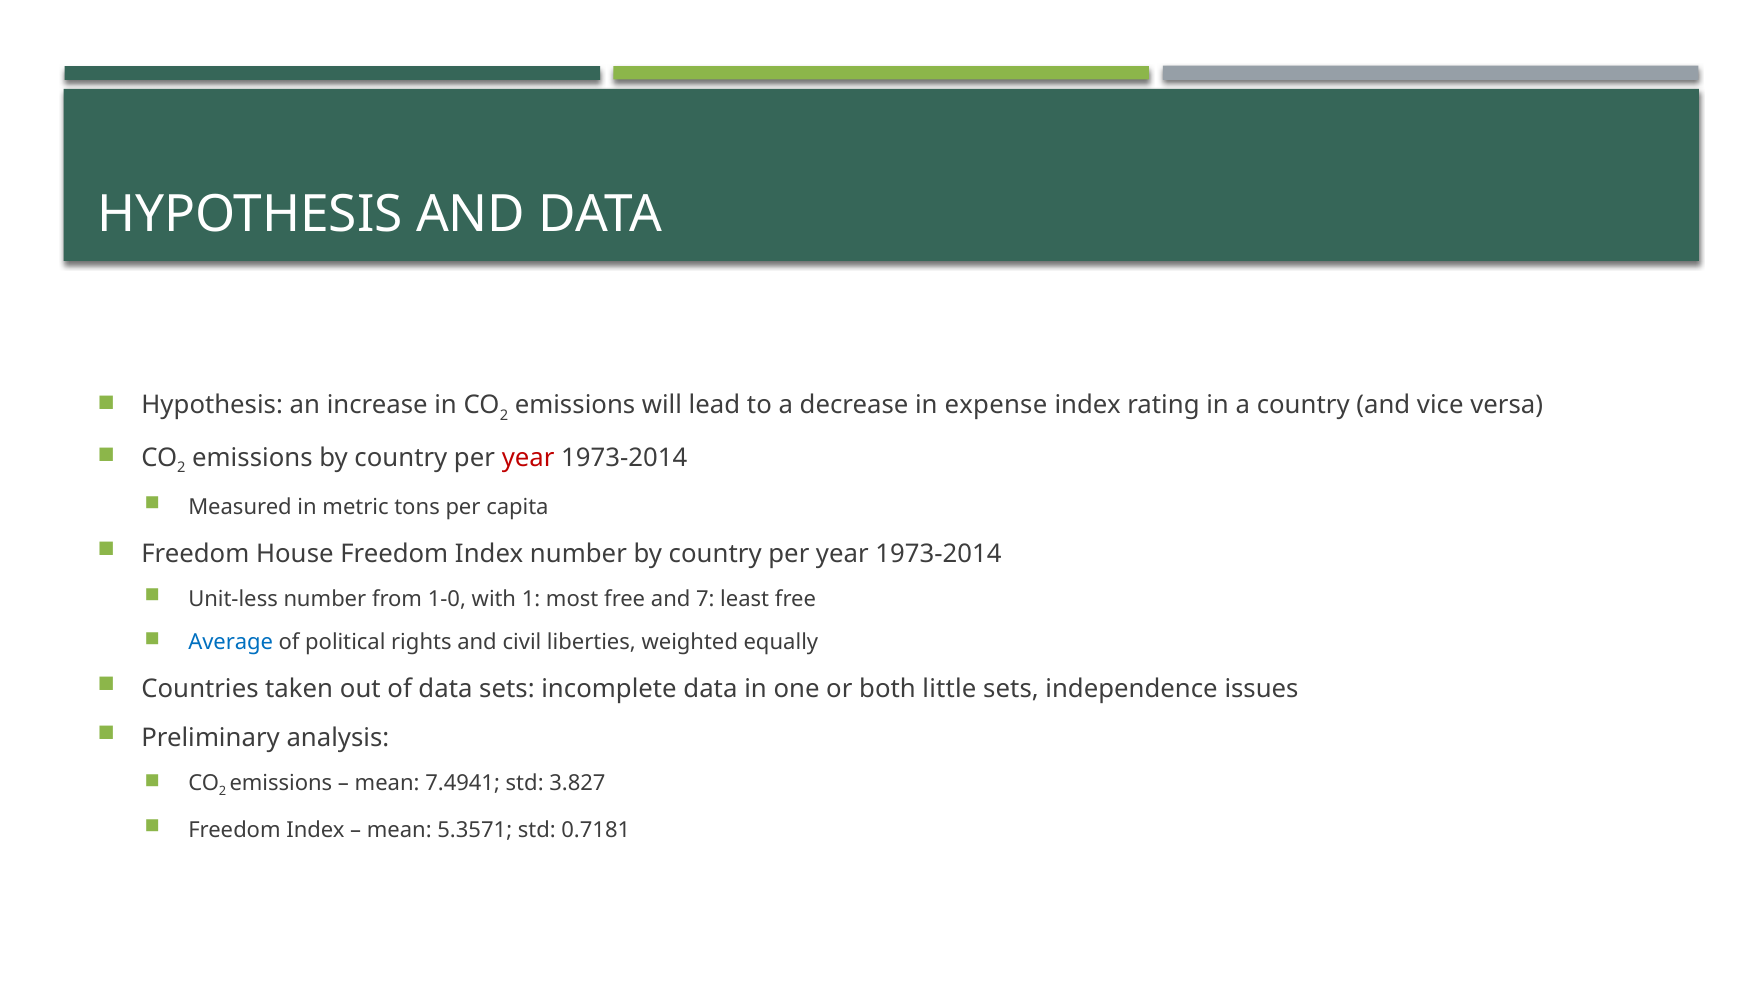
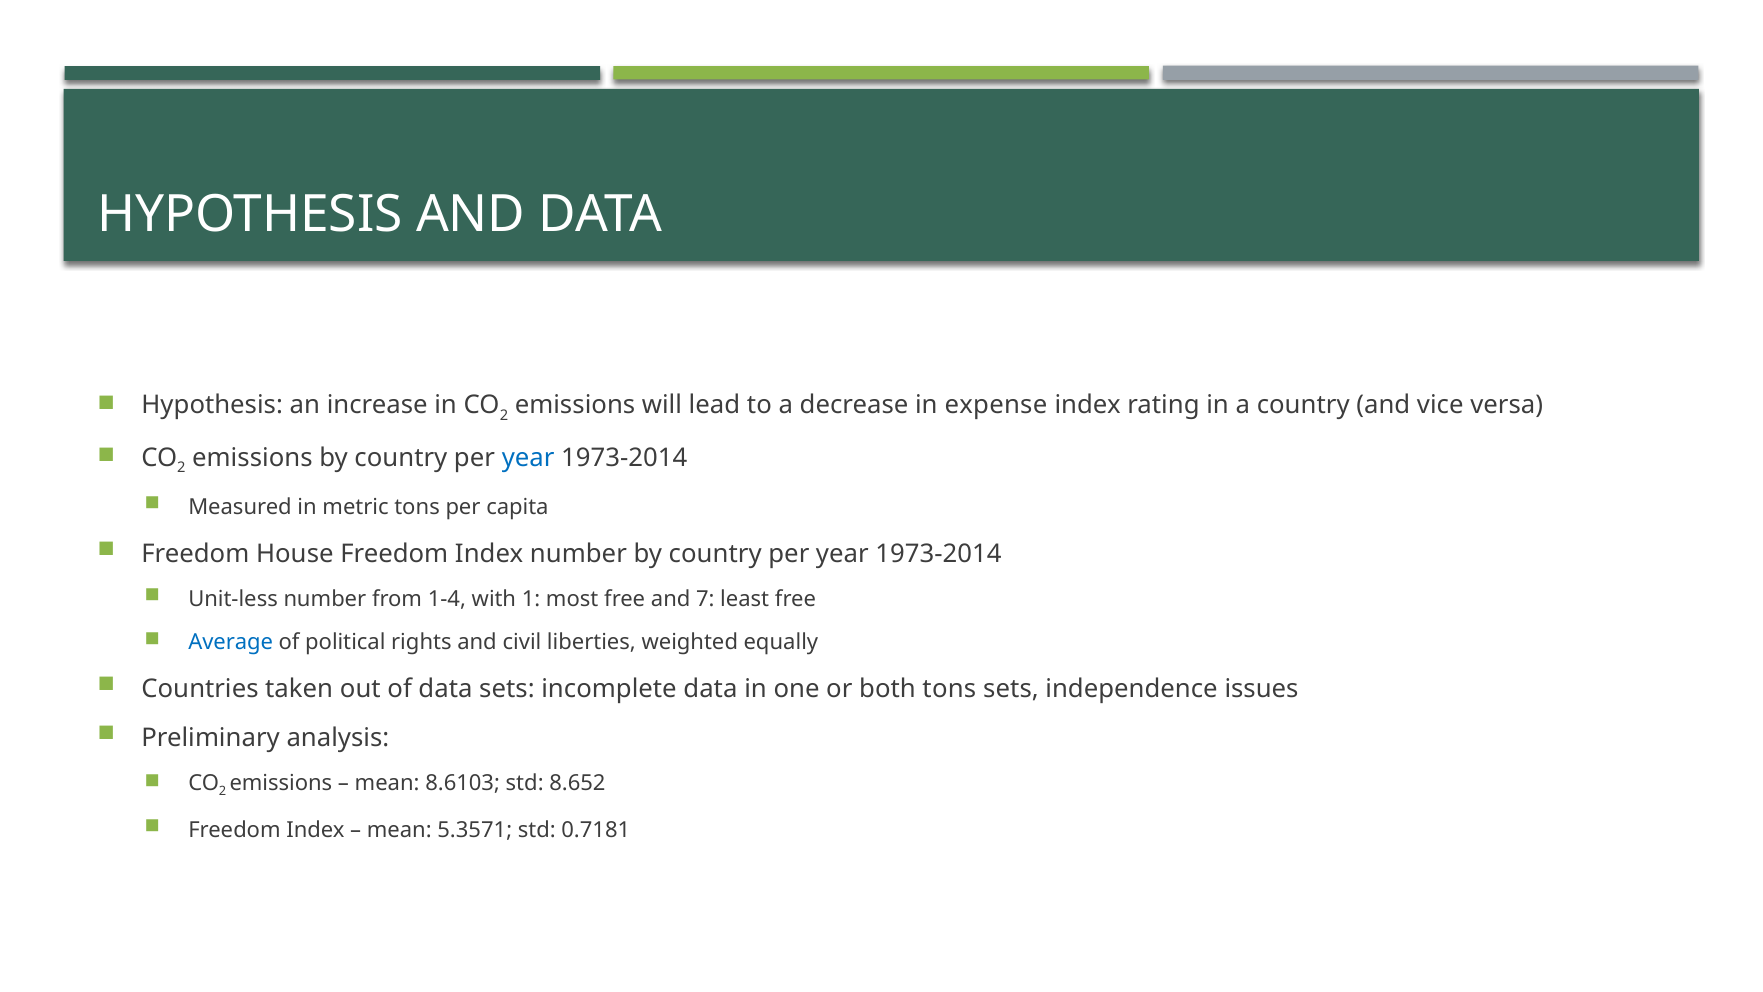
year at (528, 458) colour: red -> blue
1-0: 1-0 -> 1-4
both little: little -> tons
7.4941: 7.4941 -> 8.6103
3.827: 3.827 -> 8.652
